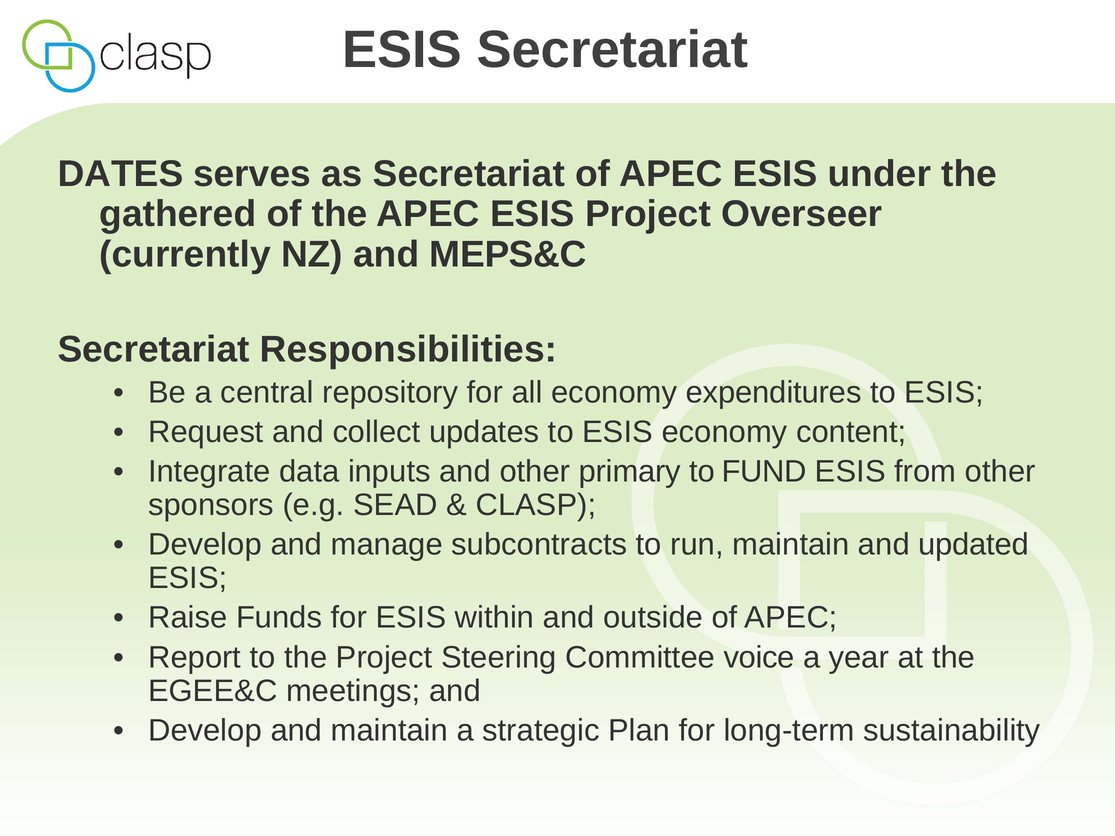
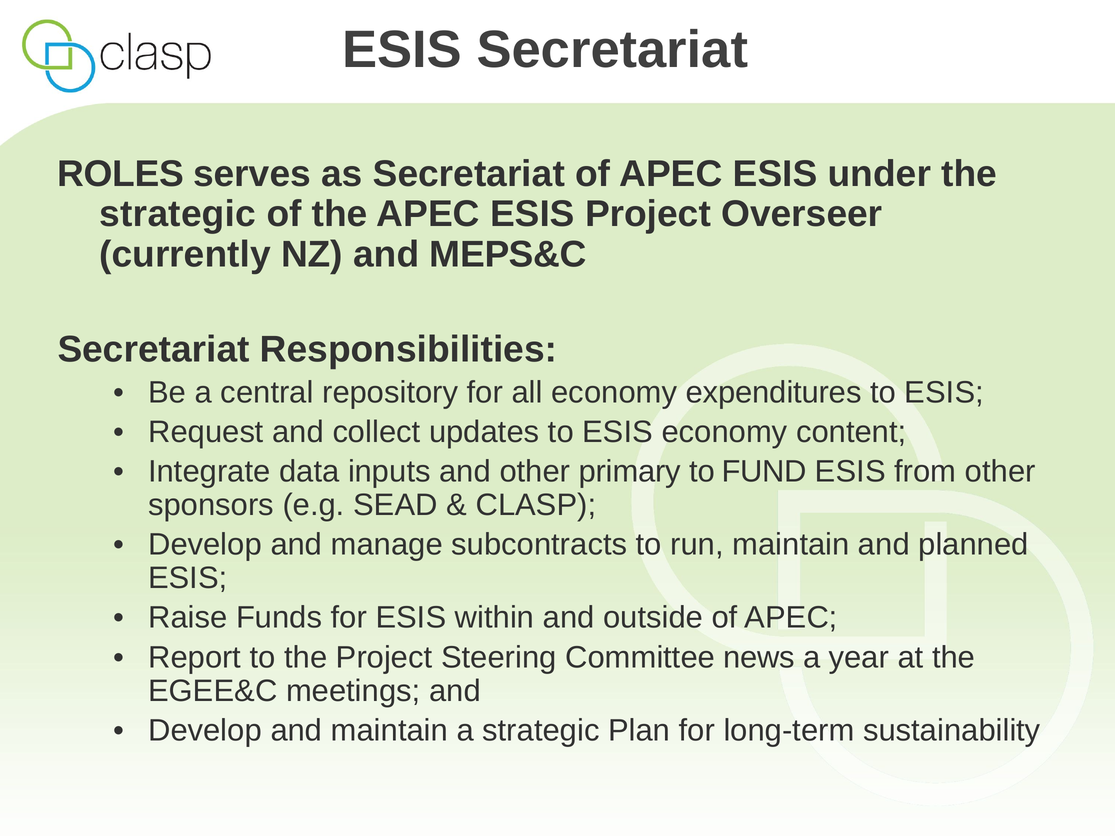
DATES: DATES -> ROLES
gathered at (178, 214): gathered -> strategic
updated: updated -> planned
voice: voice -> news
